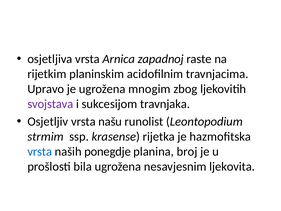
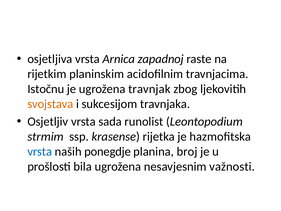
Upravo: Upravo -> Istočnu
mnogim: mnogim -> travnjak
svojstava colour: purple -> orange
našu: našu -> sada
ljekovita: ljekovita -> važnosti
